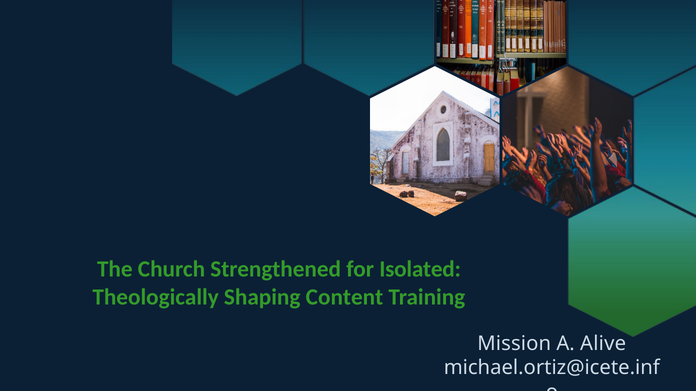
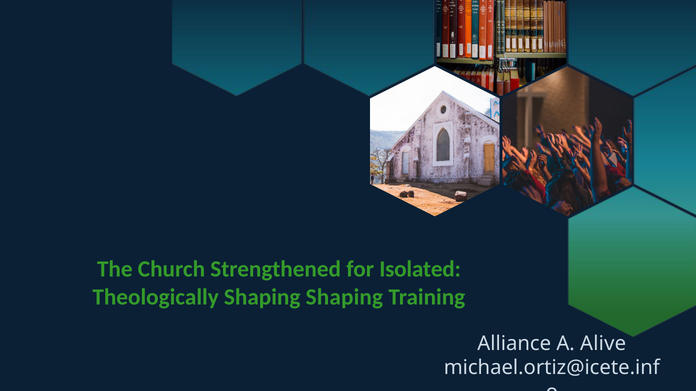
Shaping Content: Content -> Shaping
Mission: Mission -> Alliance
